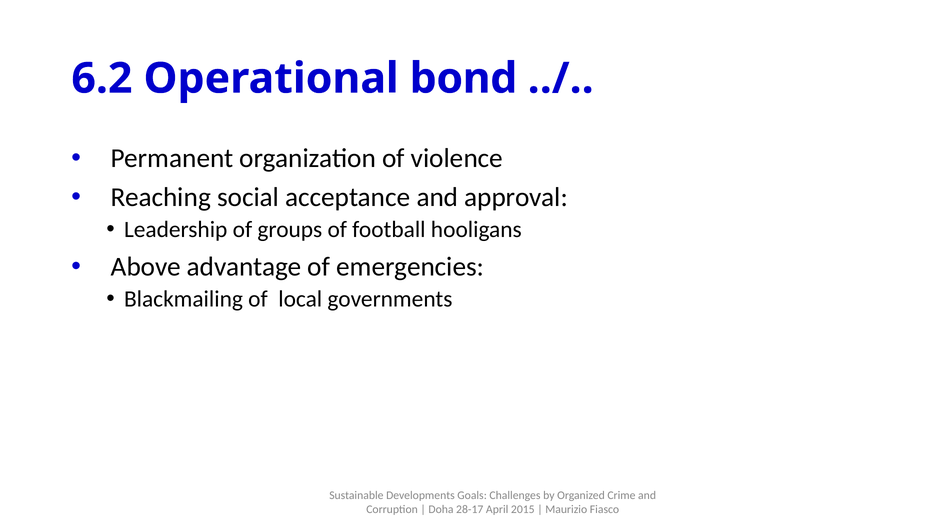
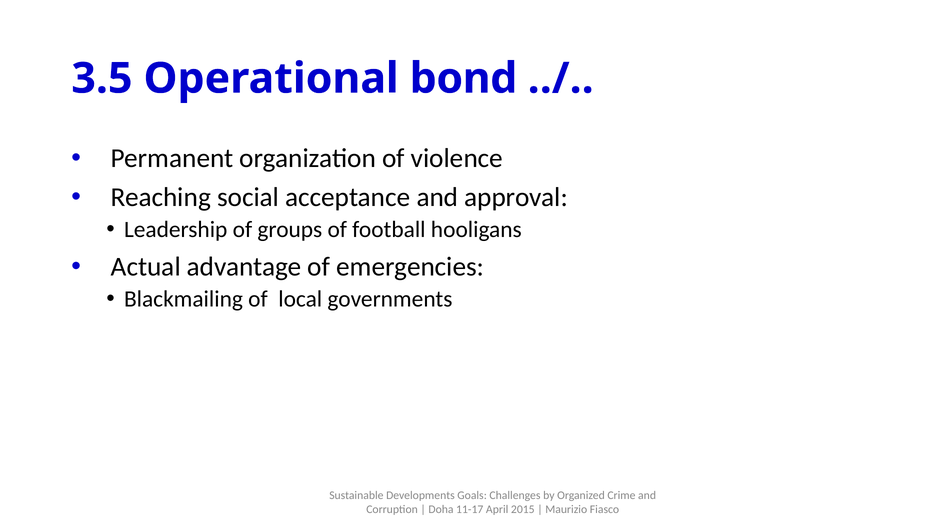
6.2: 6.2 -> 3.5
Above: Above -> Actual
28-17: 28-17 -> 11-17
